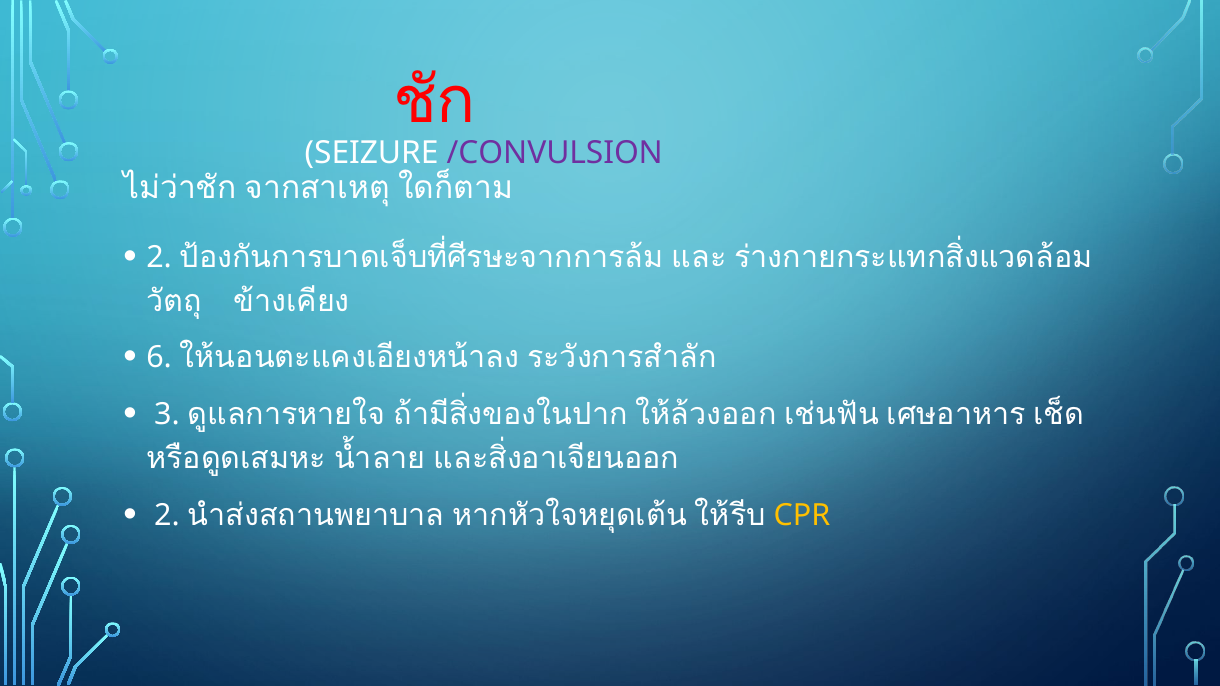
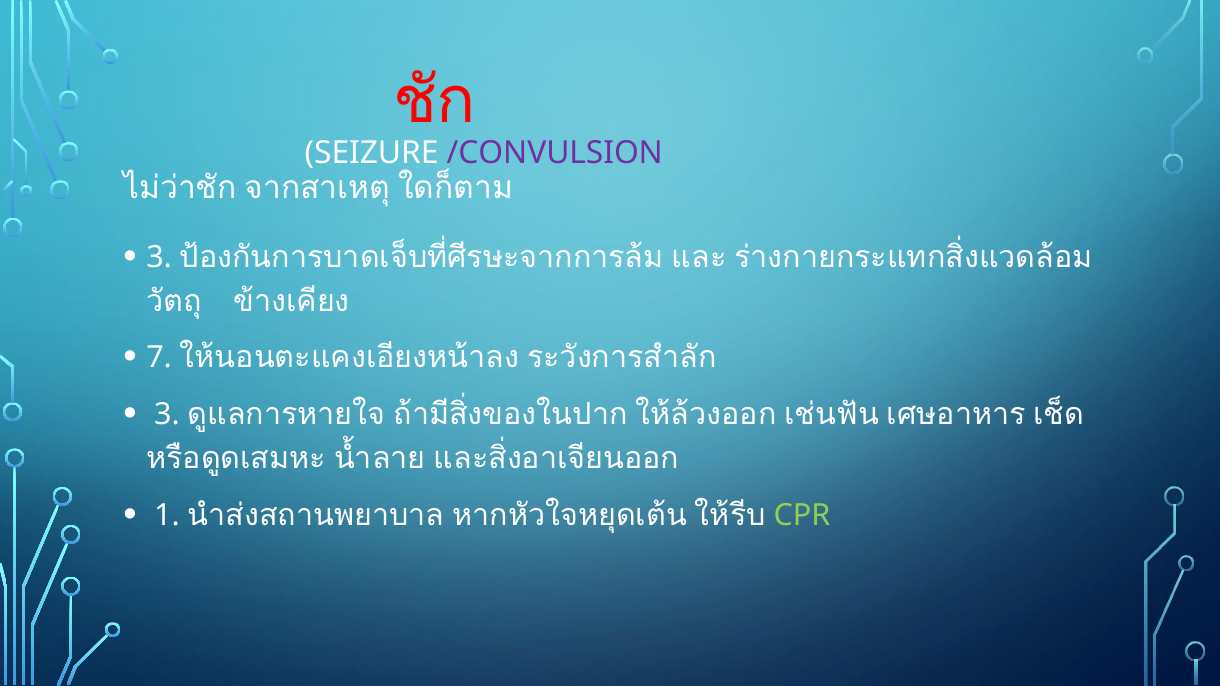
2 at (159, 257): 2 -> 3
6: 6 -> 7
2 at (167, 515): 2 -> 1
CPR colour: yellow -> light green
